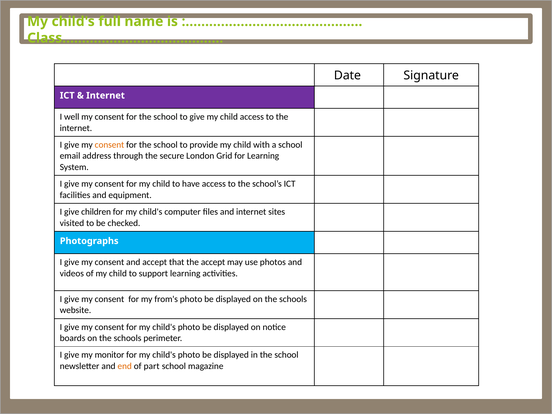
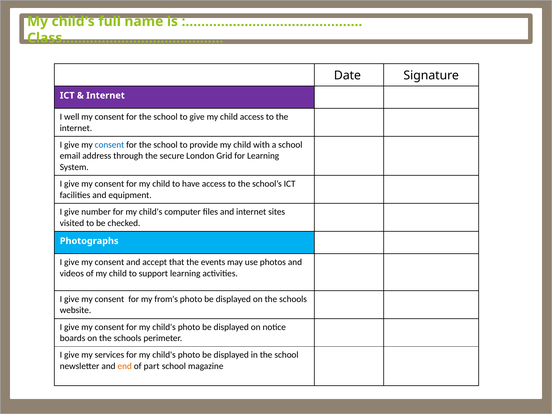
consent at (109, 145) colour: orange -> blue
children: children -> number
the accept: accept -> events
monitor: monitor -> services
